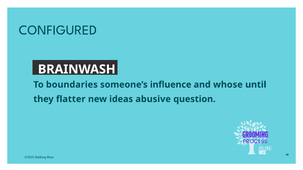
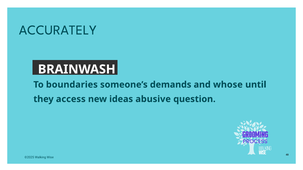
CONFIGURED: CONFIGURED -> ACCURATELY
influence: influence -> demands
flatter: flatter -> access
